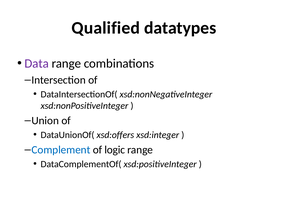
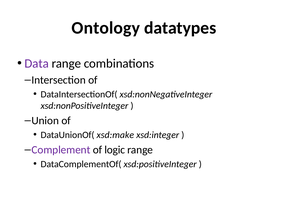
Qualified: Qualified -> Ontology
xsd:offers: xsd:offers -> xsd:make
Complement colour: blue -> purple
